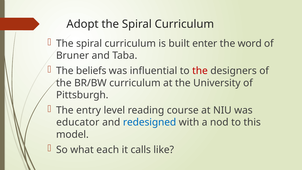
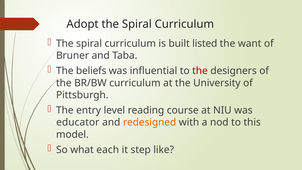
enter: enter -> listed
word: word -> want
redesigned colour: blue -> orange
calls: calls -> step
